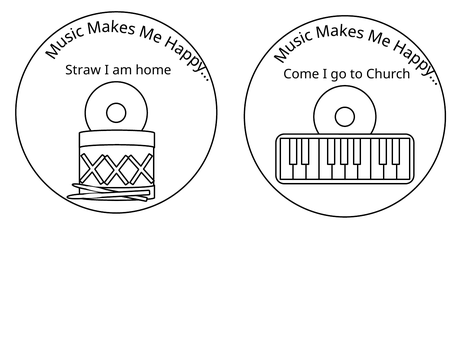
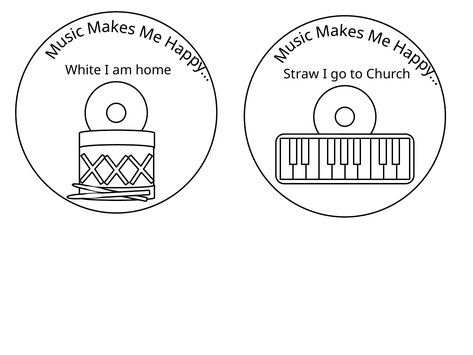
Straw: Straw -> White
Come: Come -> Straw
